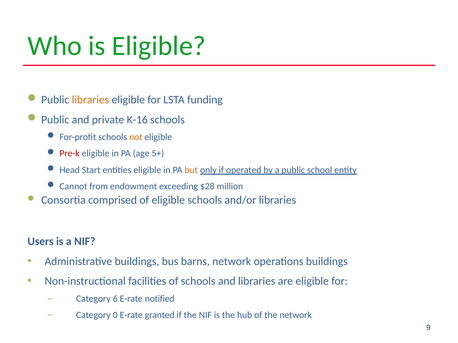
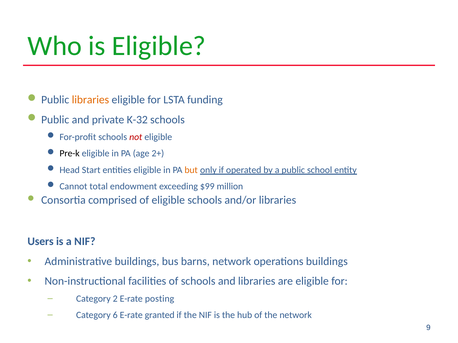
K-16: K-16 -> K-32
not colour: orange -> red
Pre-k colour: red -> black
5+: 5+ -> 2+
from: from -> total
$28: $28 -> $99
6: 6 -> 2
notified: notified -> posting
0: 0 -> 6
